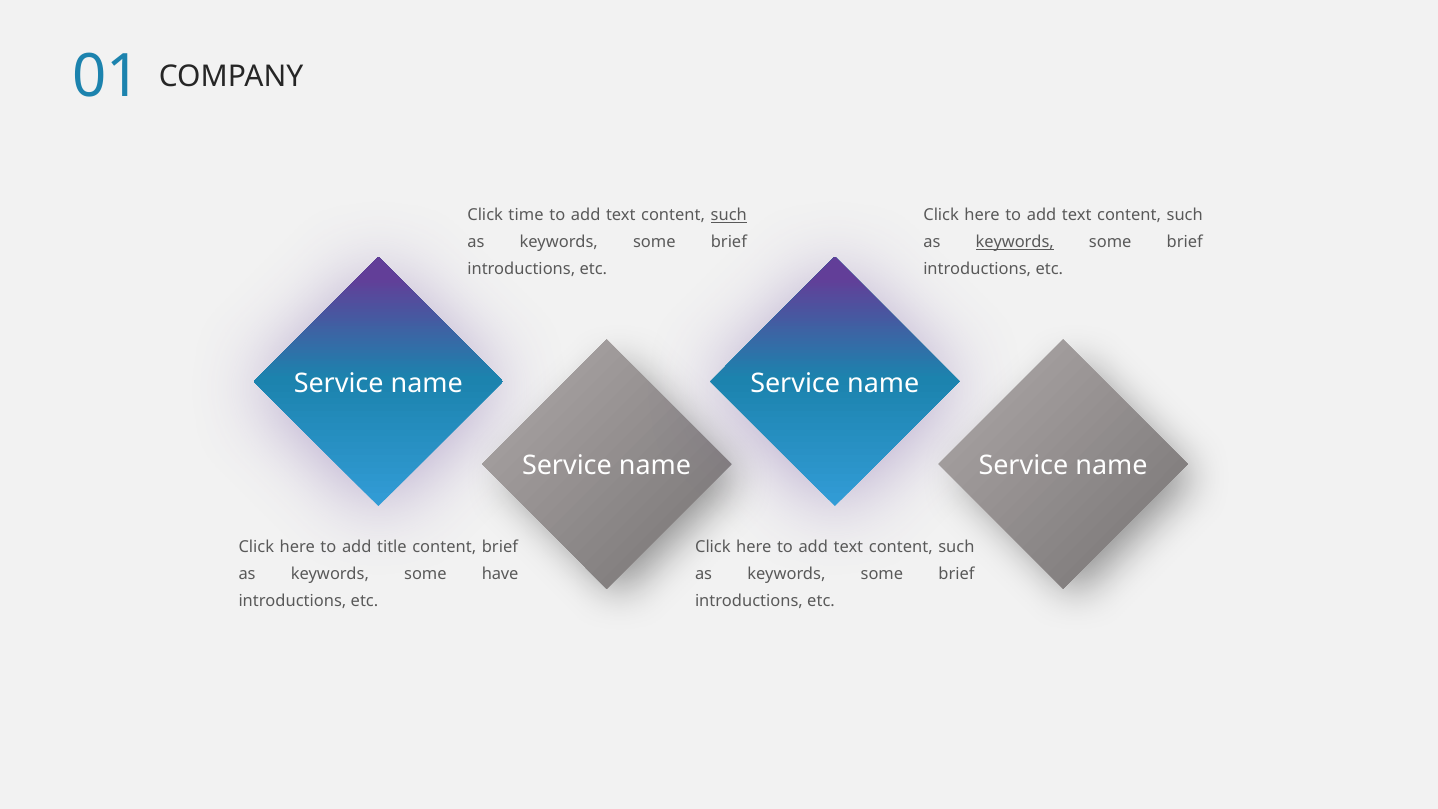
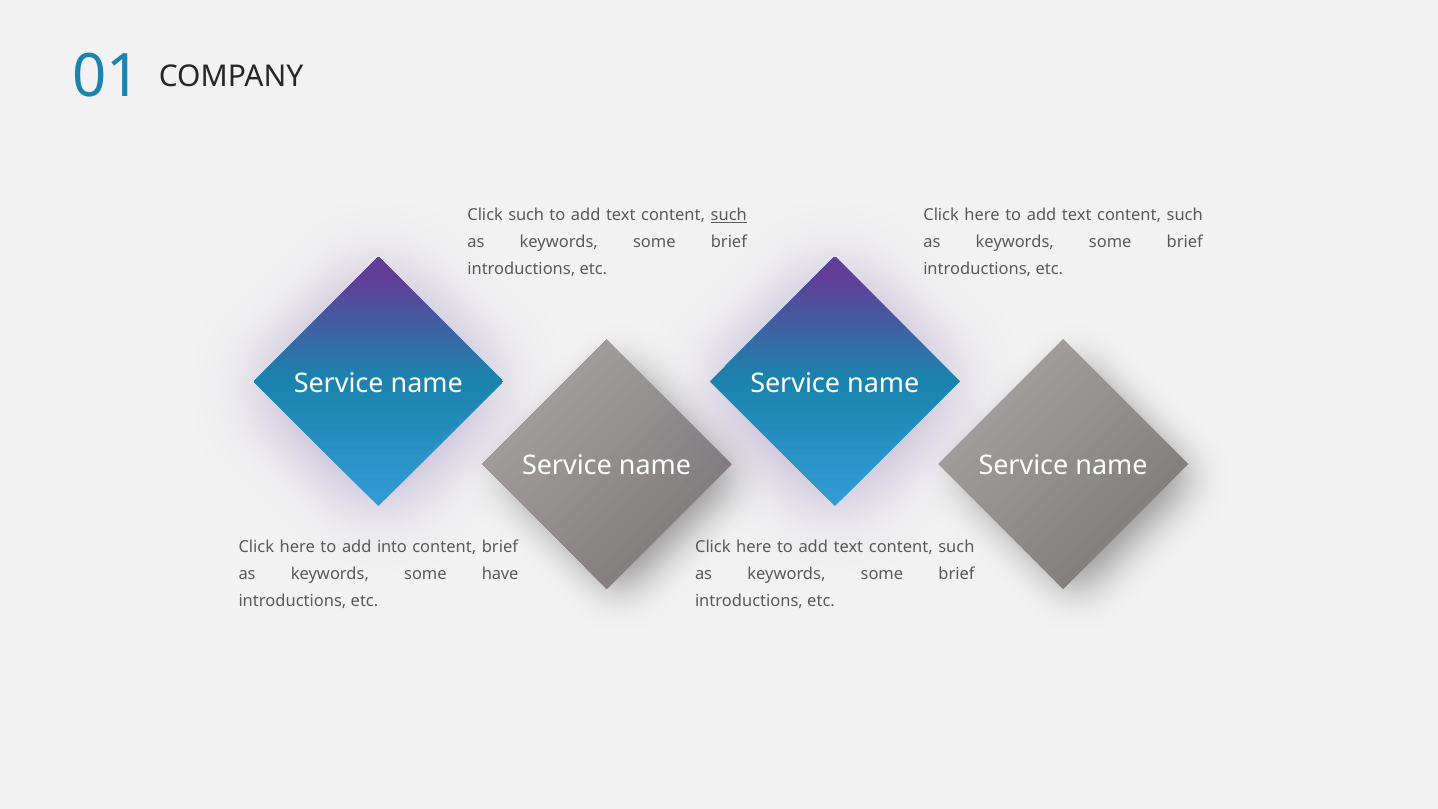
Click time: time -> such
keywords at (1015, 242) underline: present -> none
title: title -> into
